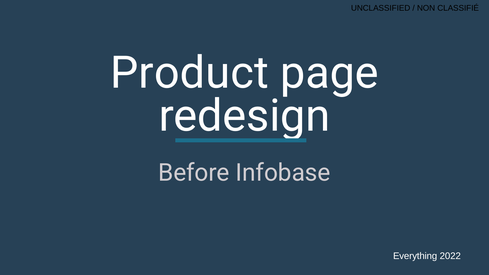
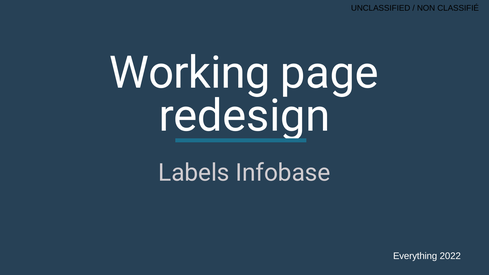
Product: Product -> Working
Before: Before -> Labels
